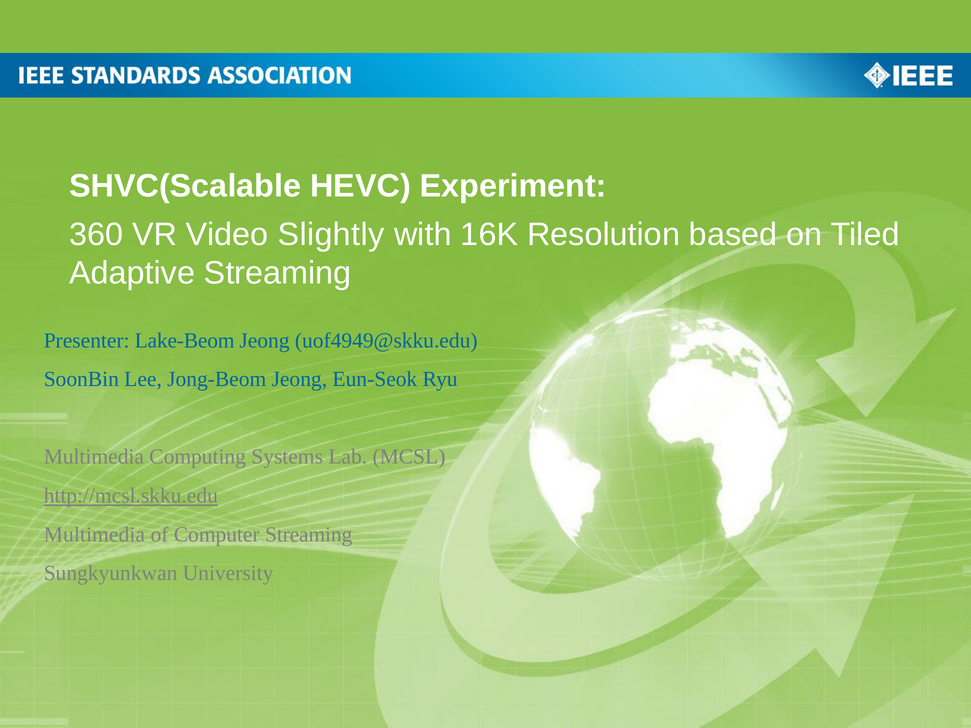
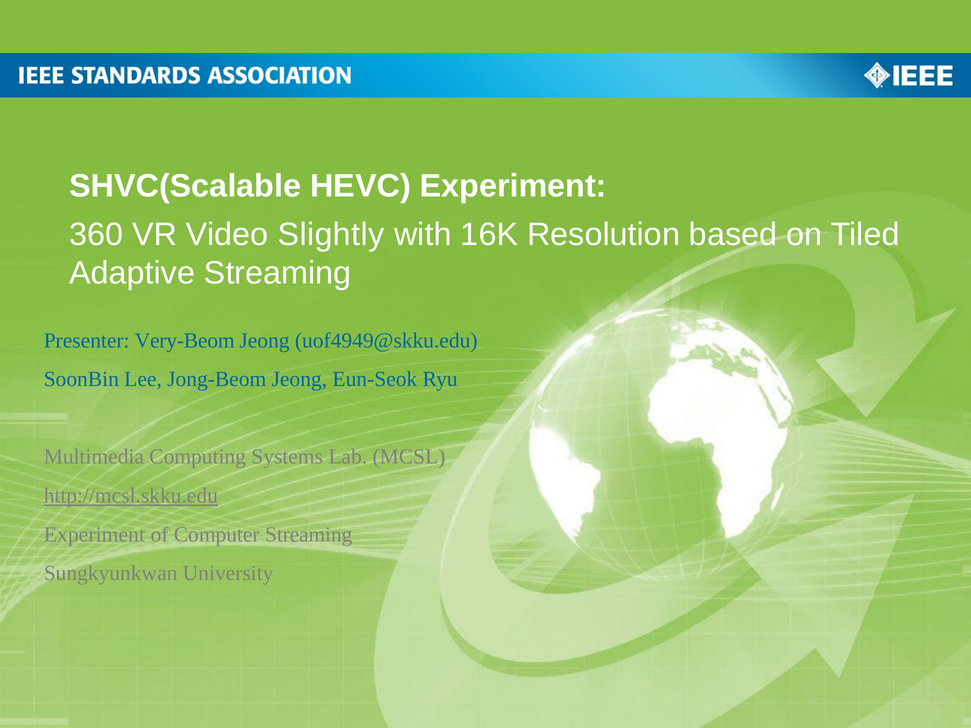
Lake-Beom: Lake-Beom -> Very-Beom
Multimedia at (94, 535): Multimedia -> Experiment
